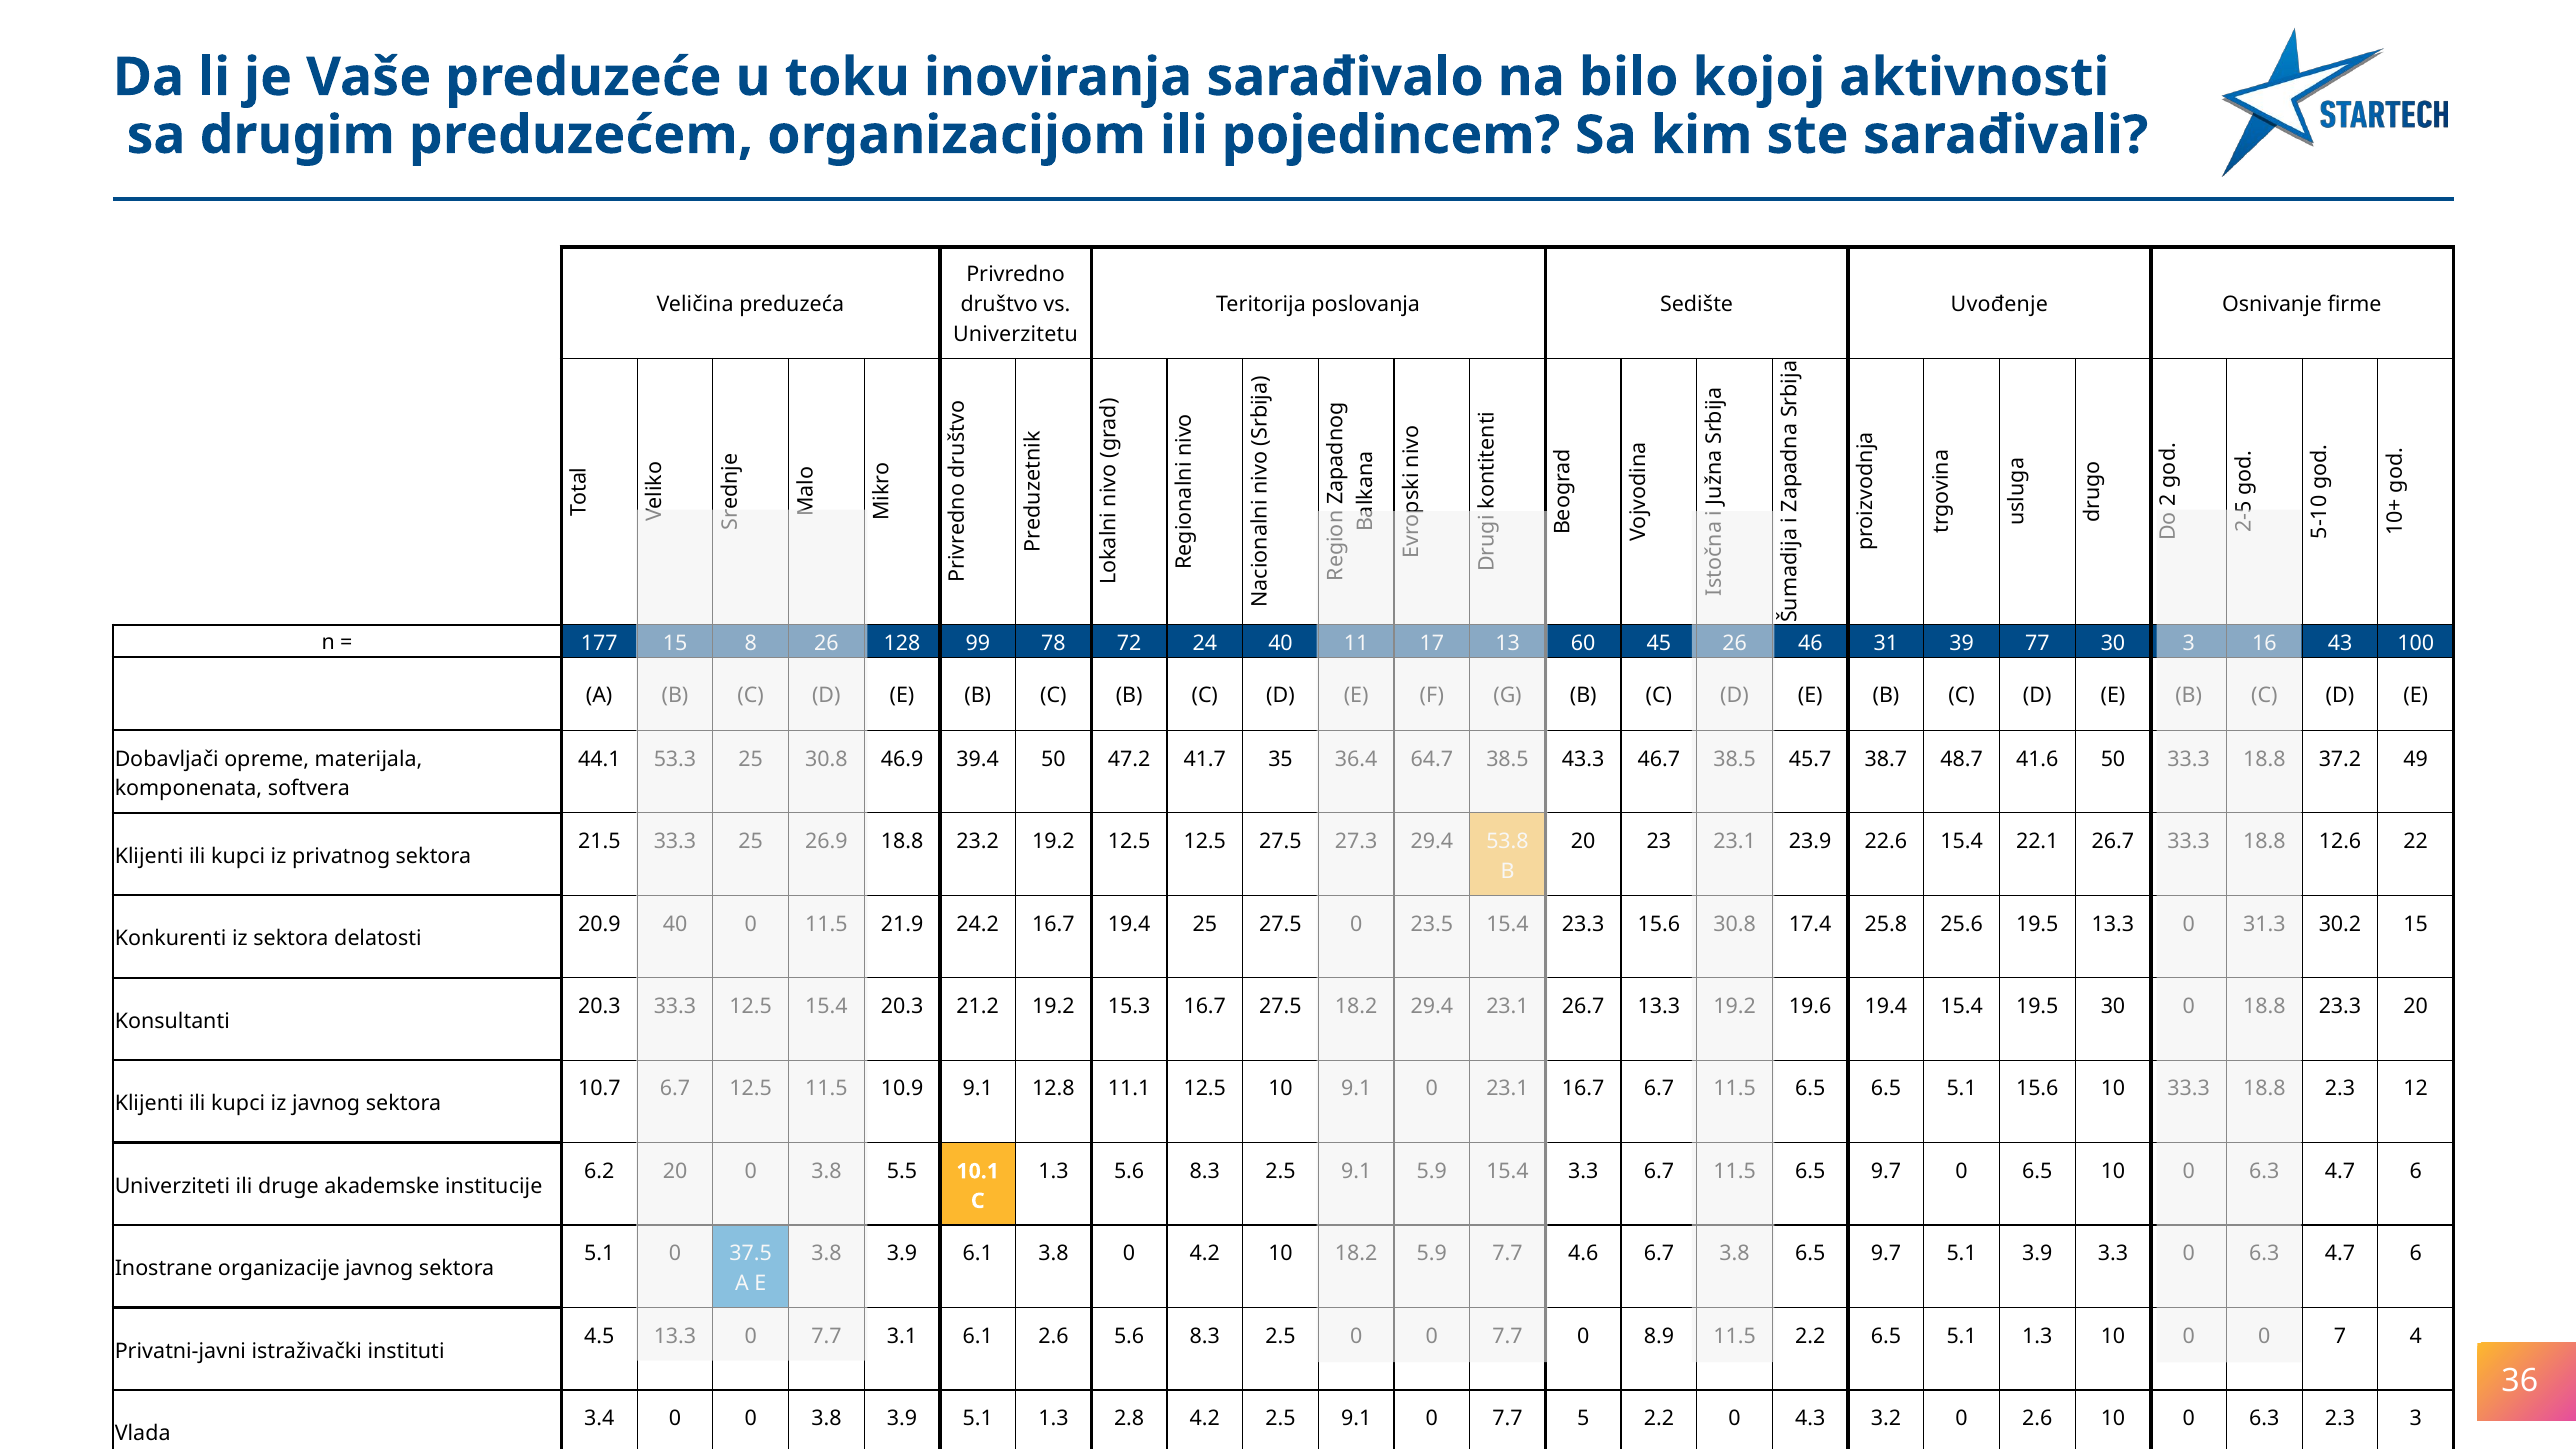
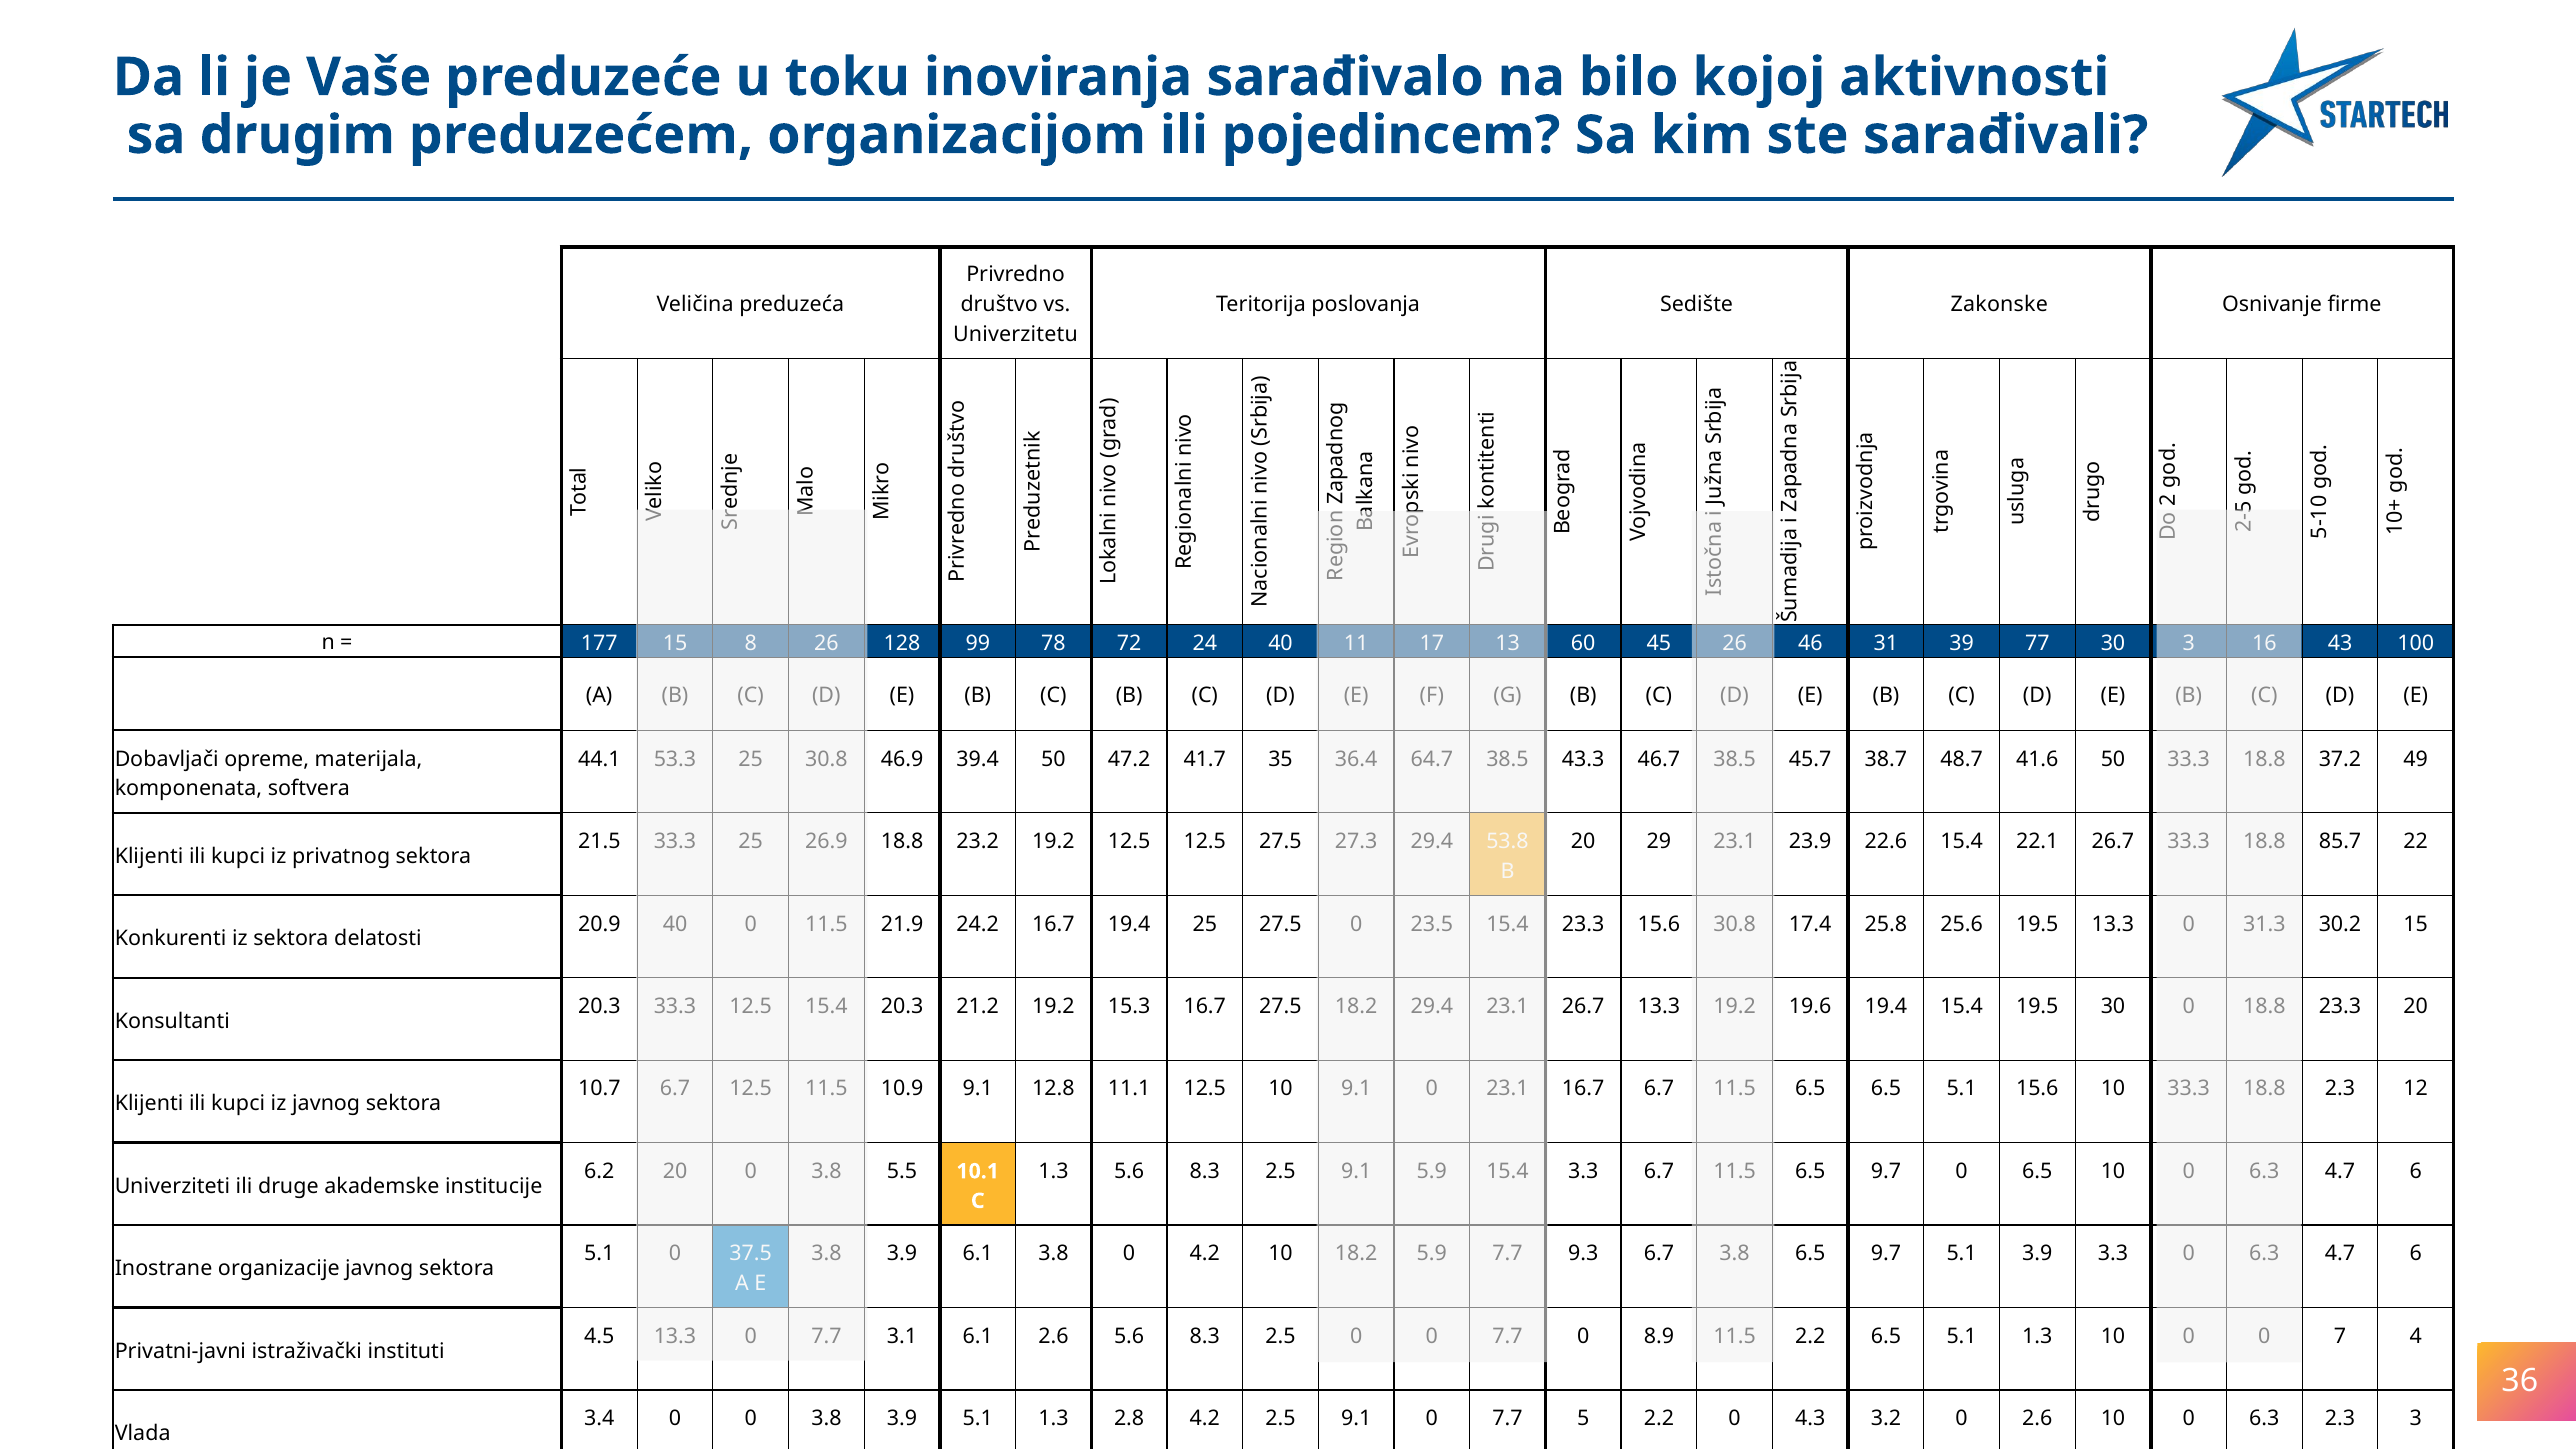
Uvođenje: Uvođenje -> Zakonske
23: 23 -> 29
12.6: 12.6 -> 85.7
4.6: 4.6 -> 9.3
